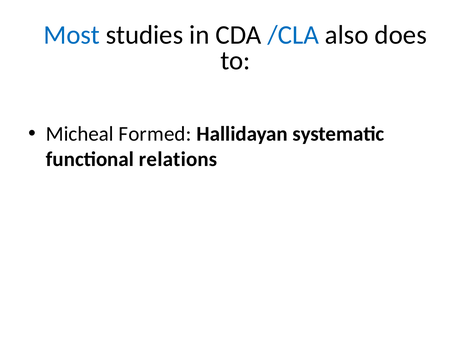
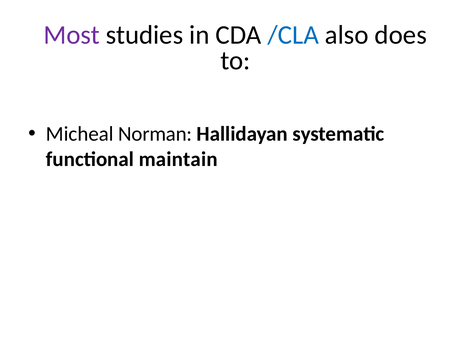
Most colour: blue -> purple
Formed: Formed -> Norman
relations: relations -> maintain
